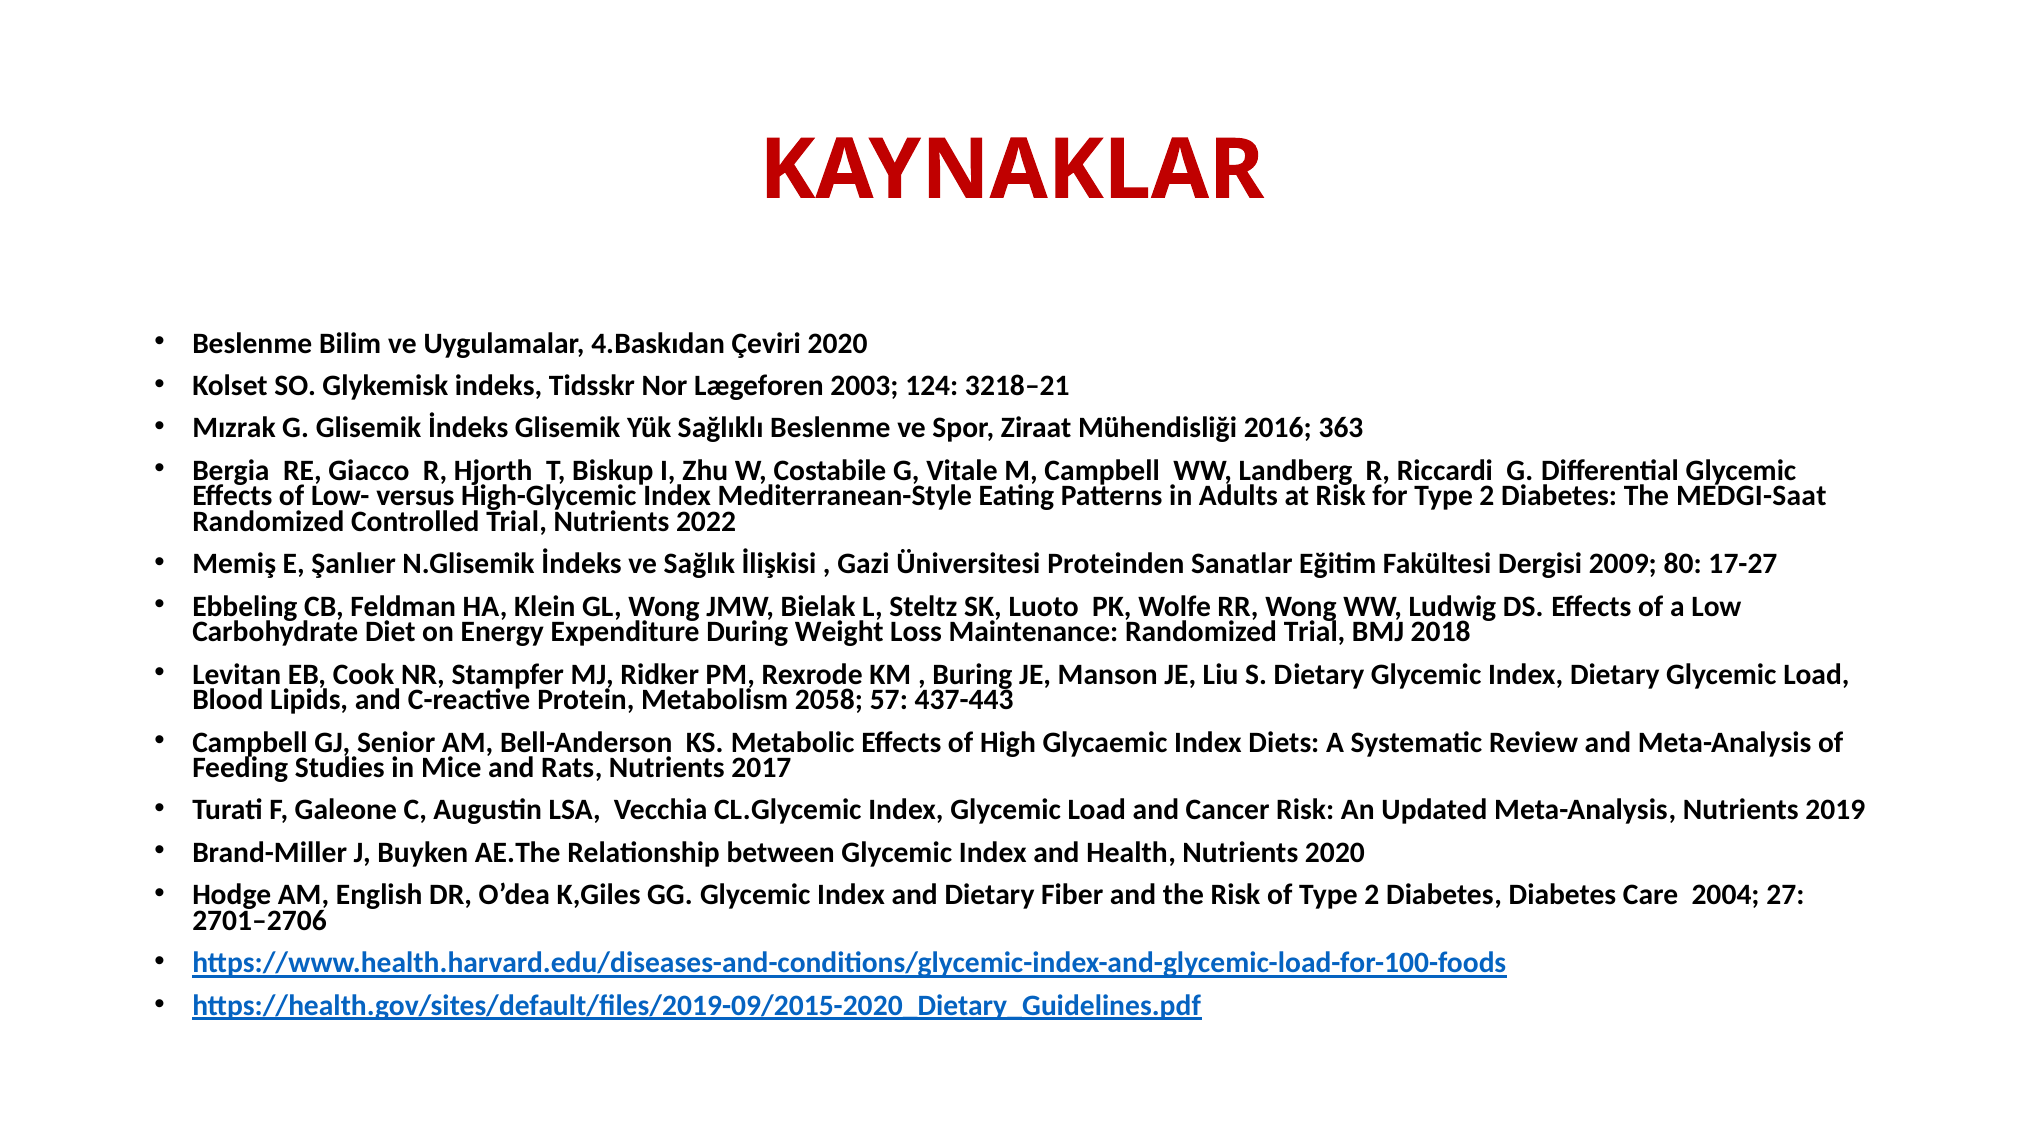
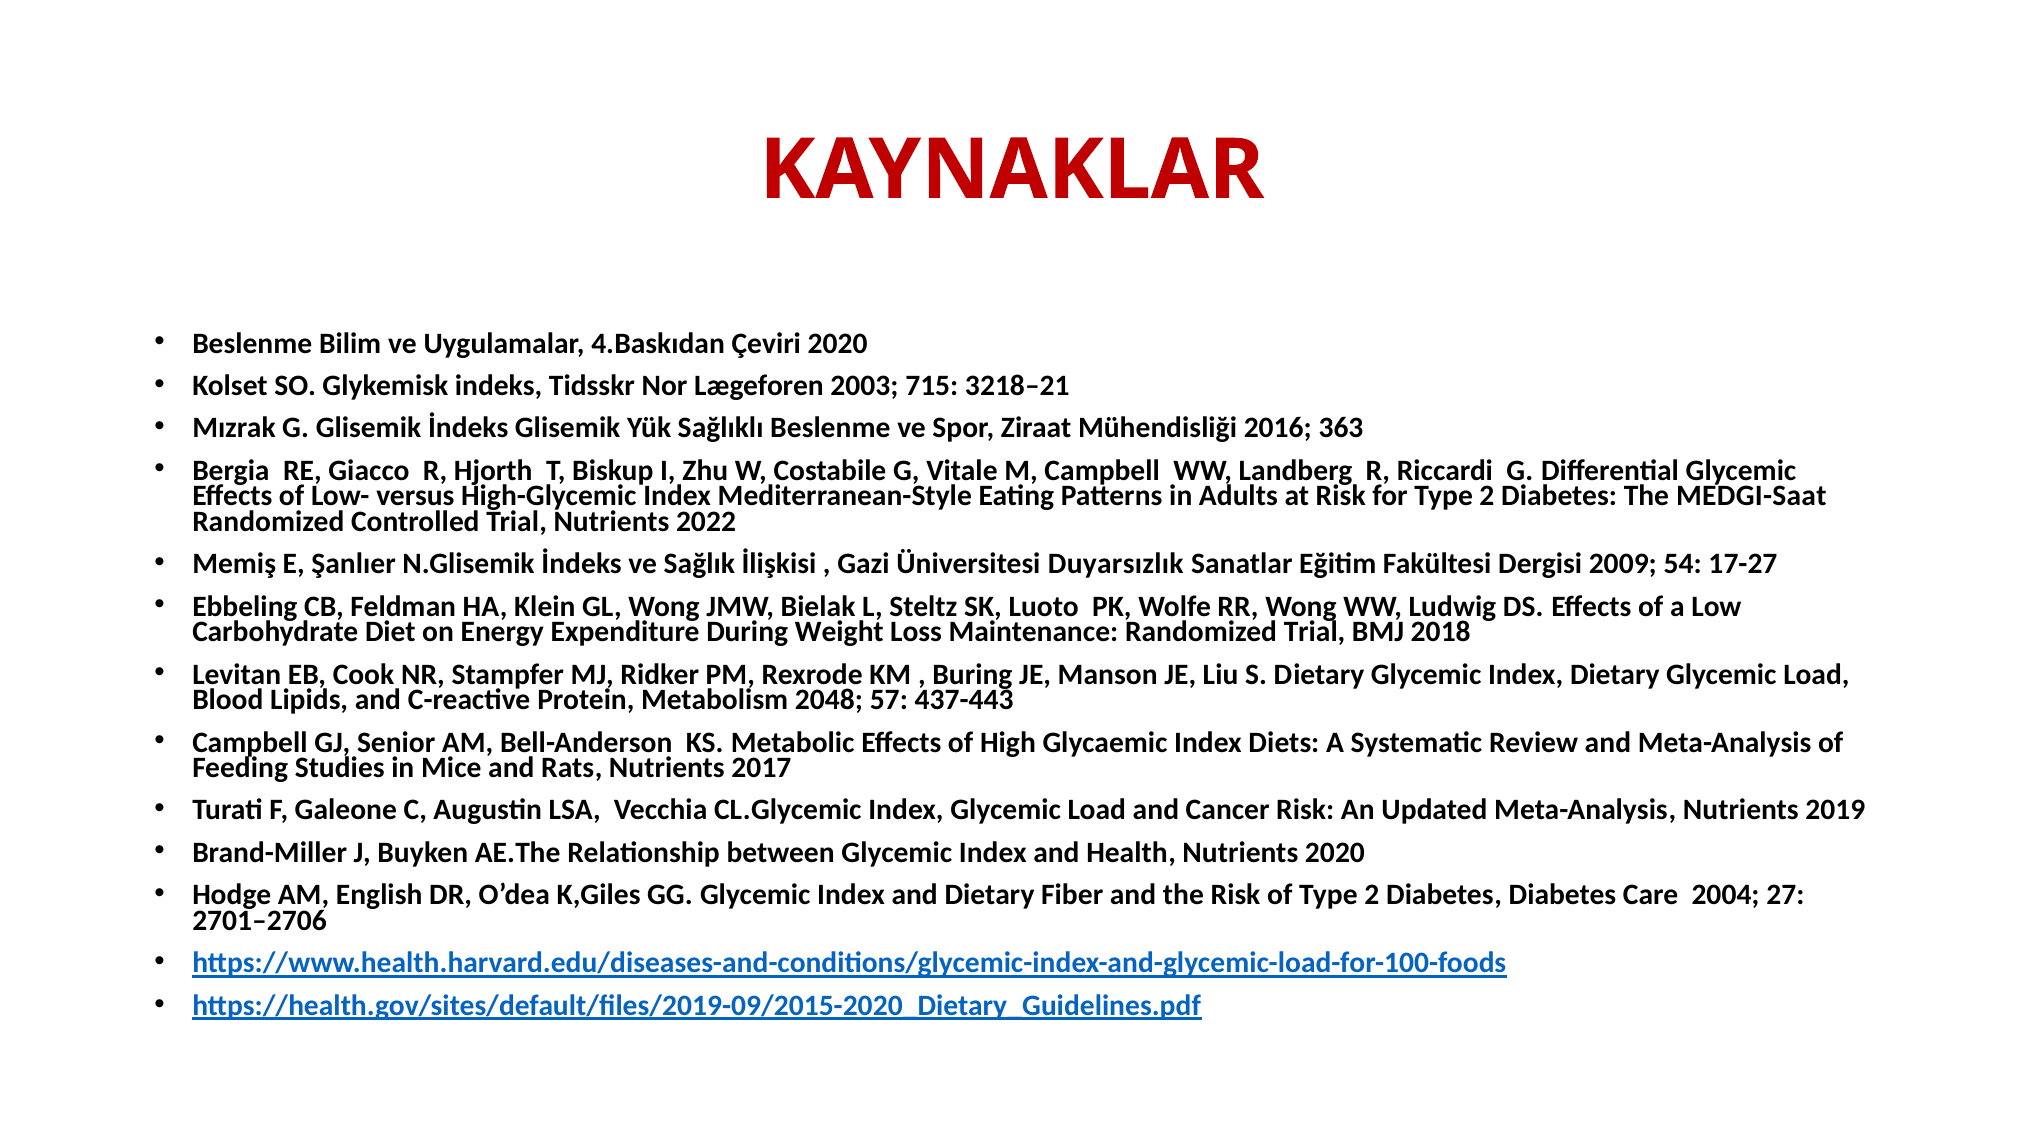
124: 124 -> 715
Proteinden: Proteinden -> Duyarsızlık
80: 80 -> 54
2058: 2058 -> 2048
